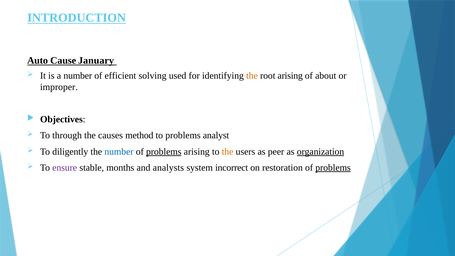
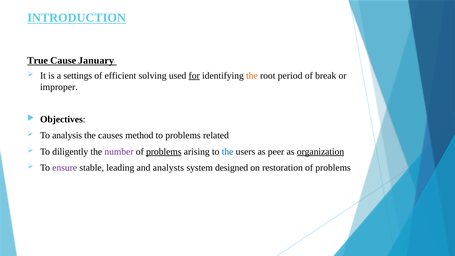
Auto: Auto -> True
a number: number -> settings
for underline: none -> present
root arising: arising -> period
about: about -> break
through: through -> analysis
analyst: analyst -> related
number at (119, 152) colour: blue -> purple
the at (228, 152) colour: orange -> blue
months: months -> leading
incorrect: incorrect -> designed
problems at (333, 168) underline: present -> none
